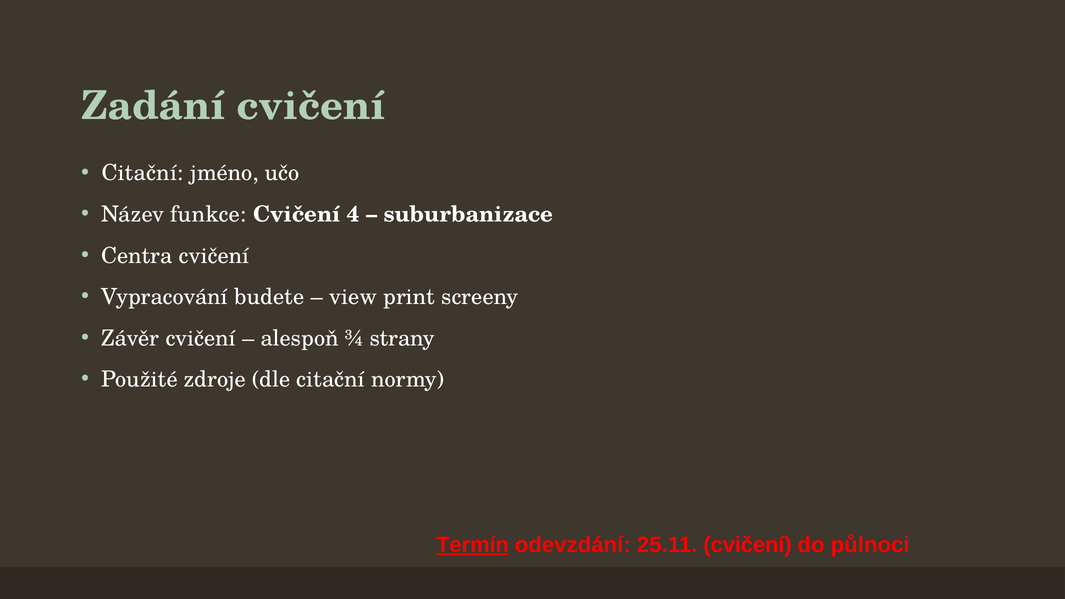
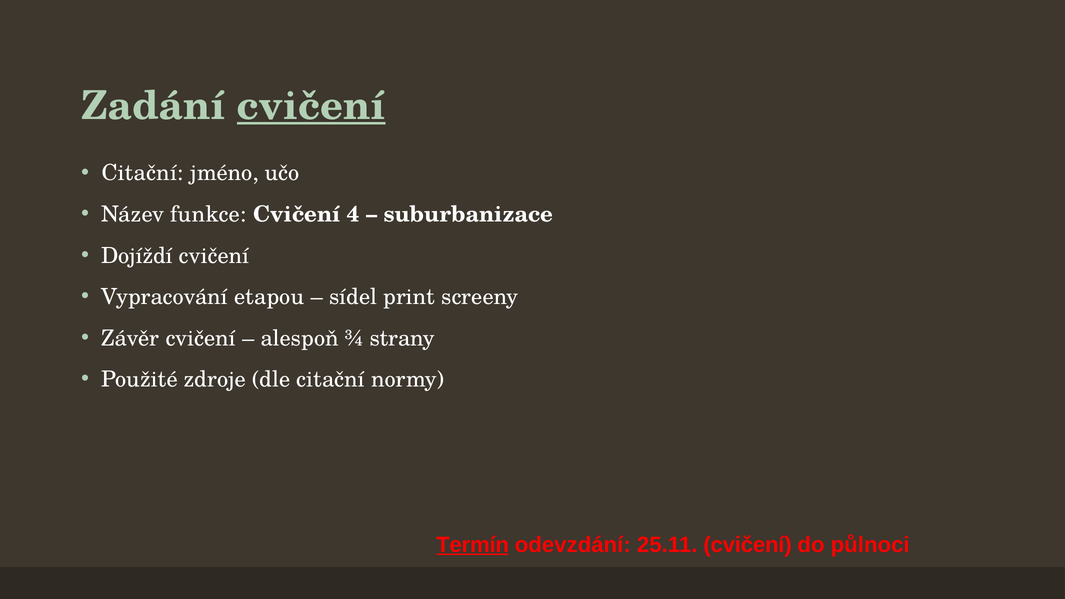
cvičení at (311, 106) underline: none -> present
Centra: Centra -> Dojíždí
budete: budete -> etapou
view: view -> sídel
